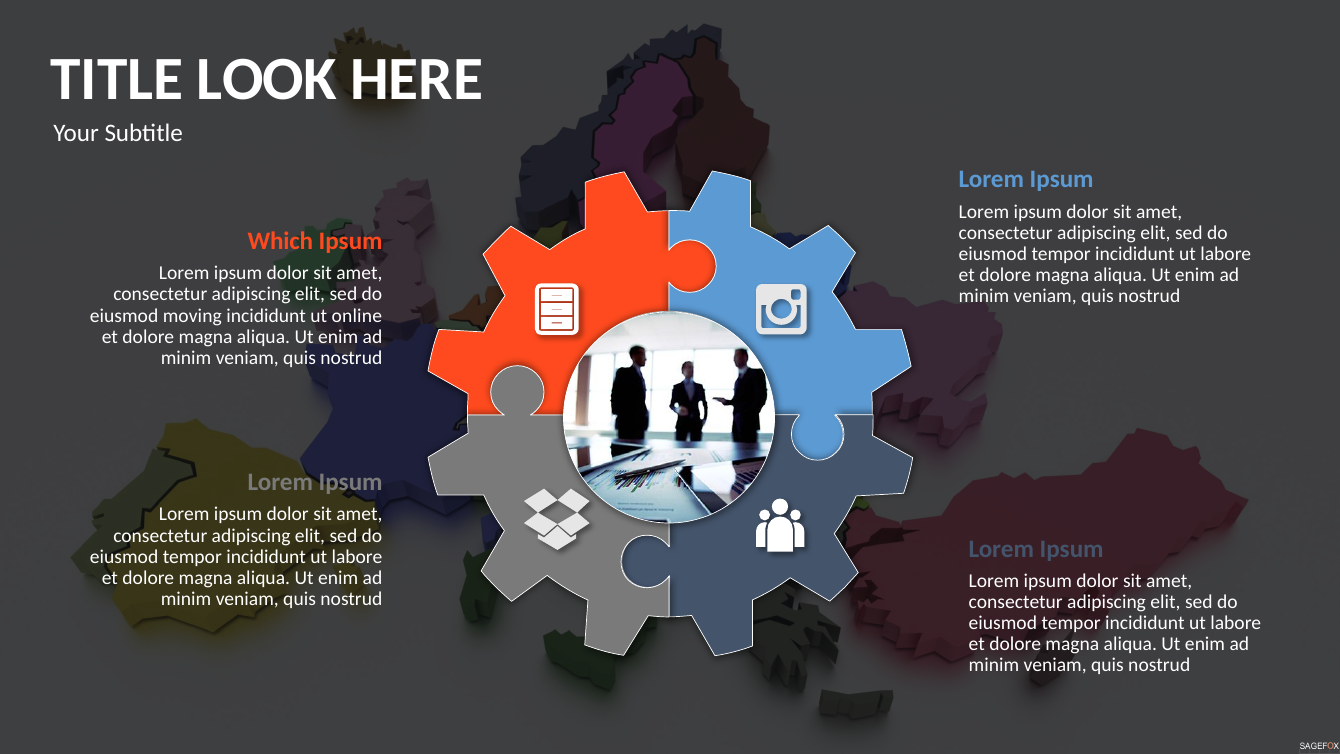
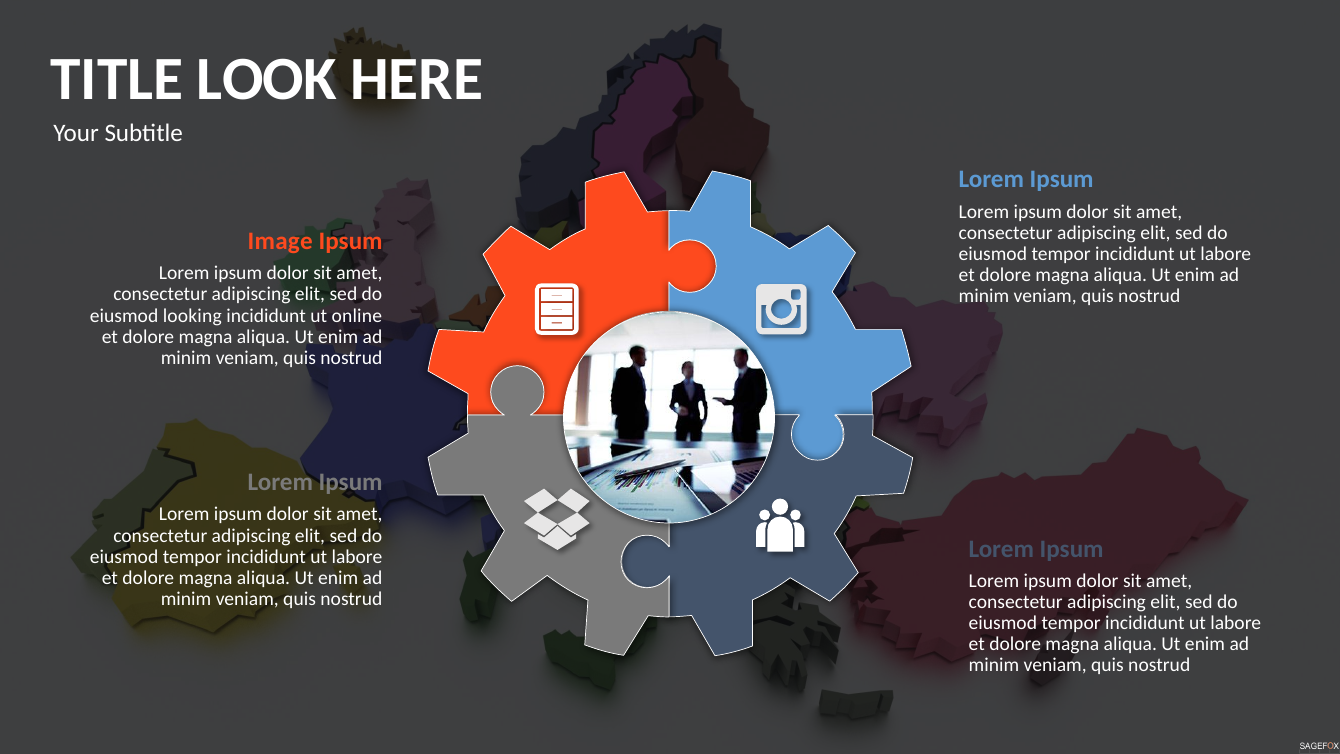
Which: Which -> Image
moving: moving -> looking
